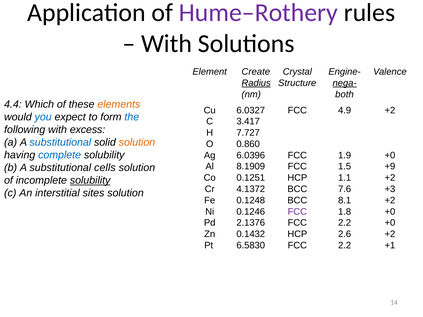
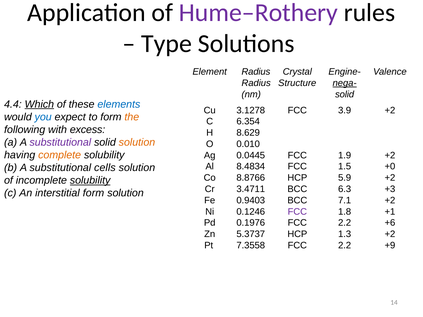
With at (167, 44): With -> Type
Element Create: Create -> Radius
Radius at (256, 83) underline: present -> none
nm both: both -> solid
Which underline: none -> present
elements colour: orange -> blue
6.0327: 6.0327 -> 3.1278
4.9: 4.9 -> 3.9
the colour: blue -> orange
3.417: 3.417 -> 6.354
7.727: 7.727 -> 8.629
substitutional at (60, 142) colour: blue -> purple
0.860: 0.860 -> 0.010
complete colour: blue -> orange
6.0396: 6.0396 -> 0.0445
1.9 +0: +0 -> +2
8.1909: 8.1909 -> 8.4834
+9: +9 -> +0
0.1251: 0.1251 -> 8.8766
1.1: 1.1 -> 5.9
4.1372: 4.1372 -> 3.4711
7.6: 7.6 -> 6.3
interstitial sites: sites -> form
0.1248: 0.1248 -> 0.9403
8.1: 8.1 -> 7.1
1.8 +0: +0 -> +1
2.1376: 2.1376 -> 0.1976
2.2 +0: +0 -> +6
0.1432: 0.1432 -> 5.3737
2.6: 2.6 -> 1.3
6.5830: 6.5830 -> 7.3558
+1: +1 -> +9
